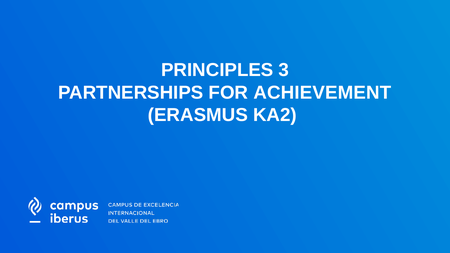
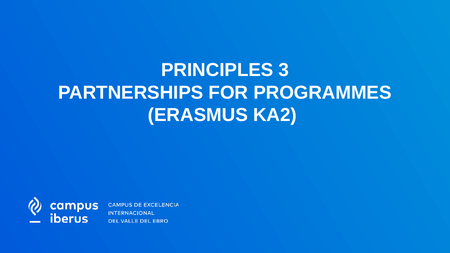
ACHIEVEMENT: ACHIEVEMENT -> PROGRAMMES
